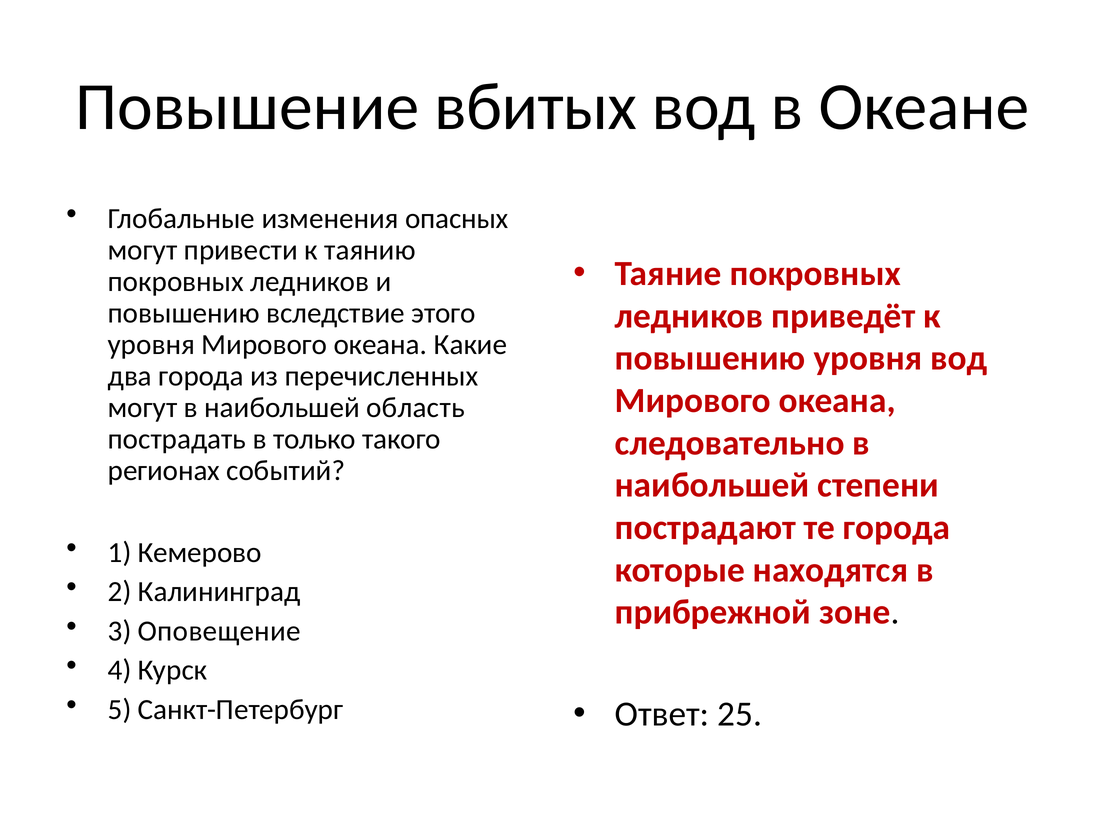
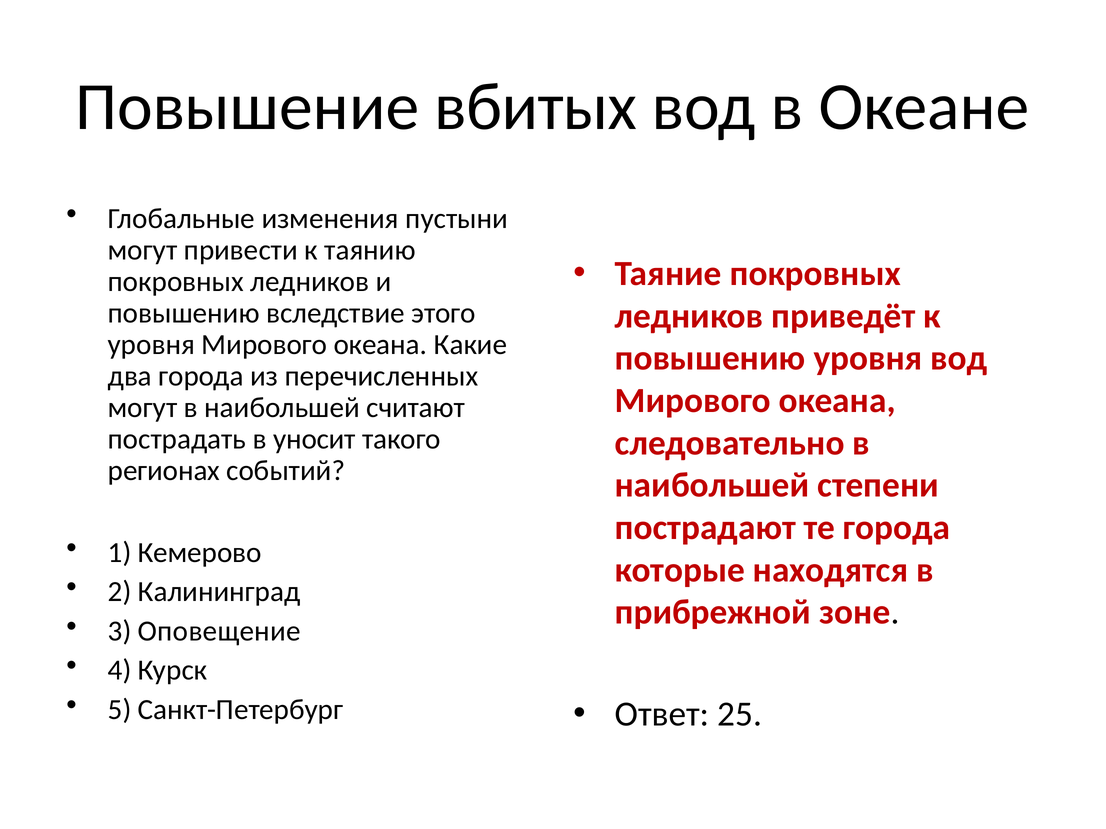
опасных: опасных -> пустыни
область: область -> считают
только: только -> уносит
